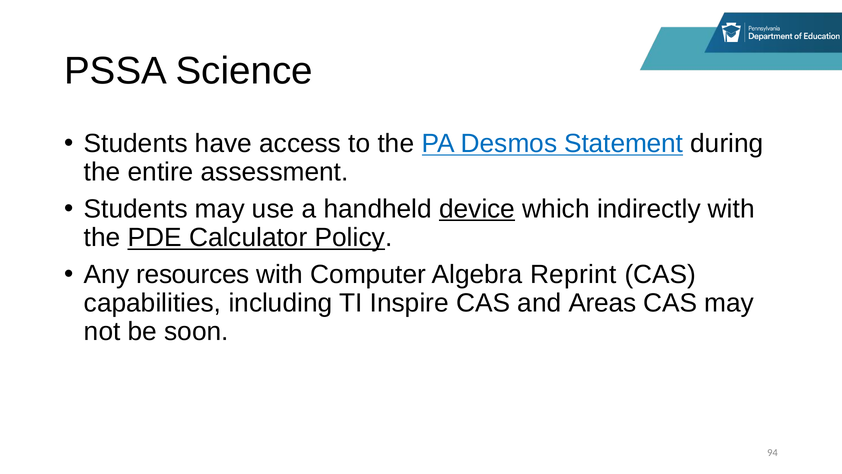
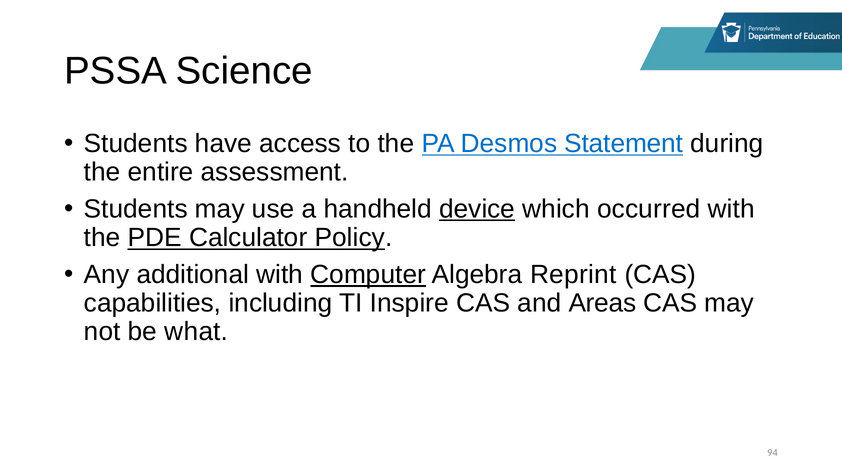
indirectly: indirectly -> occurred
resources: resources -> additional
Computer underline: none -> present
soon: soon -> what
